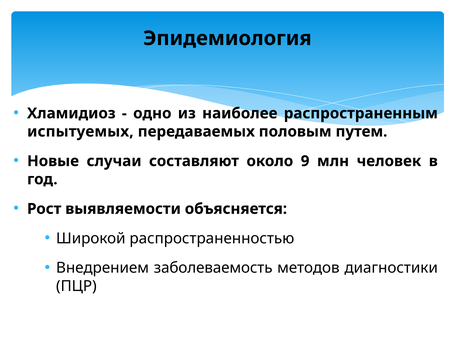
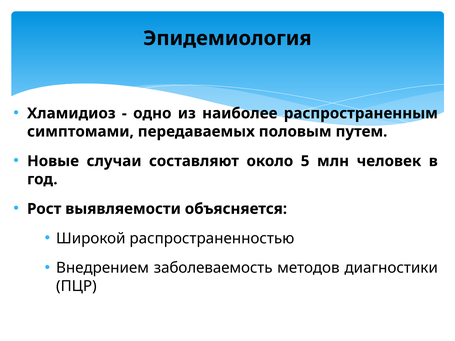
испытуемых: испытуемых -> симптомами
9: 9 -> 5
